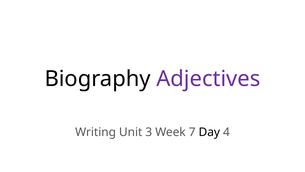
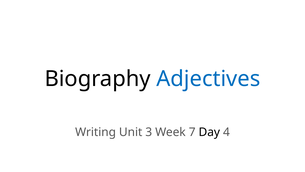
Adjectives colour: purple -> blue
